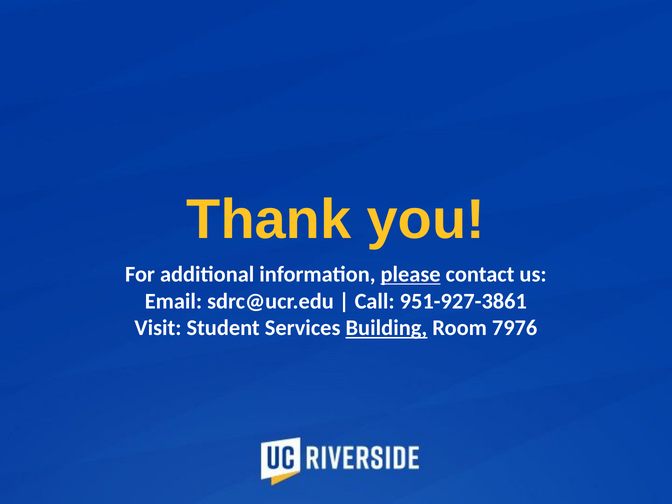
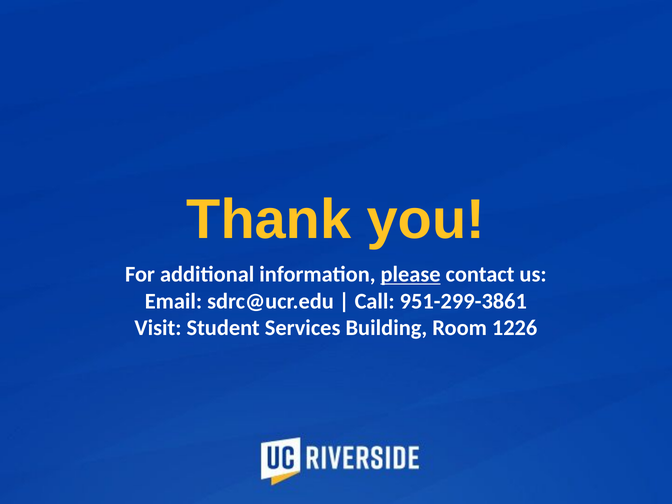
951-927-3861: 951-927-3861 -> 951-299-3861
Building underline: present -> none
7976: 7976 -> 1226
